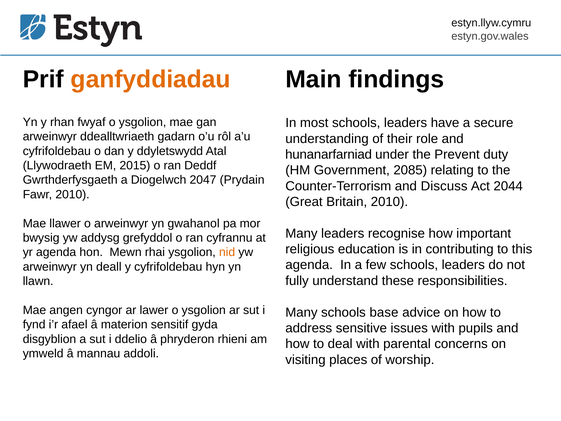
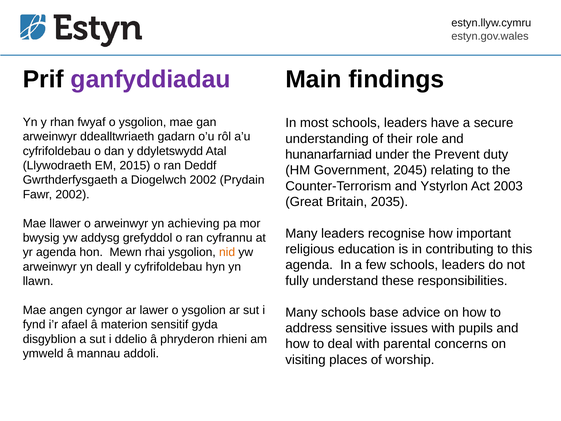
ganfyddiadau colour: orange -> purple
2085: 2085 -> 2045
Diogelwch 2047: 2047 -> 2002
Discuss: Discuss -> Ystyrlon
2044: 2044 -> 2003
Fawr 2010: 2010 -> 2002
Britain 2010: 2010 -> 2035
gwahanol: gwahanol -> achieving
